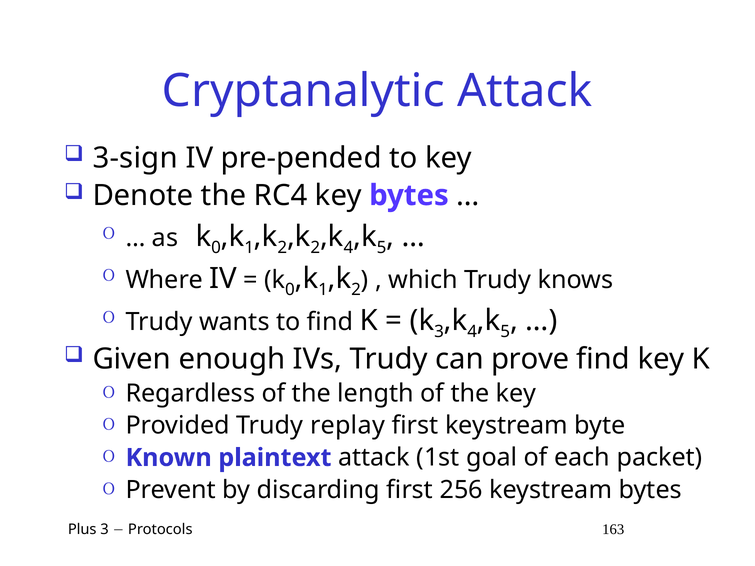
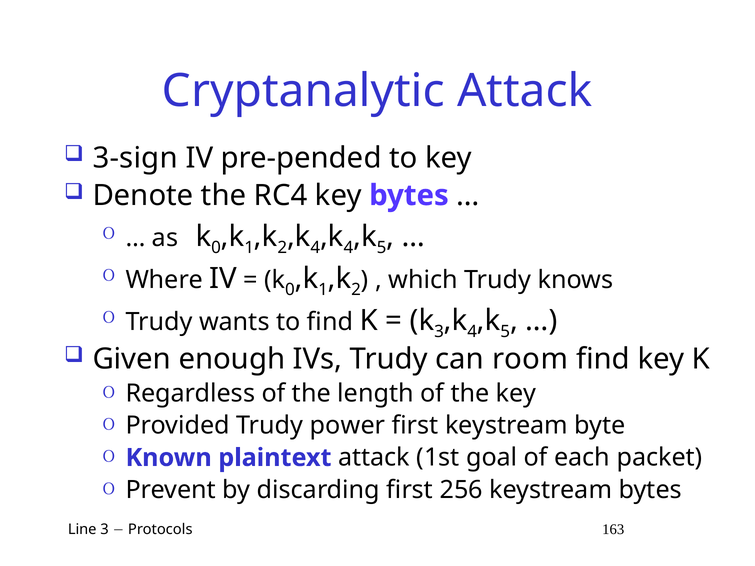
2 at (315, 248): 2 -> 4
prove: prove -> room
replay: replay -> power
Plus: Plus -> Line
